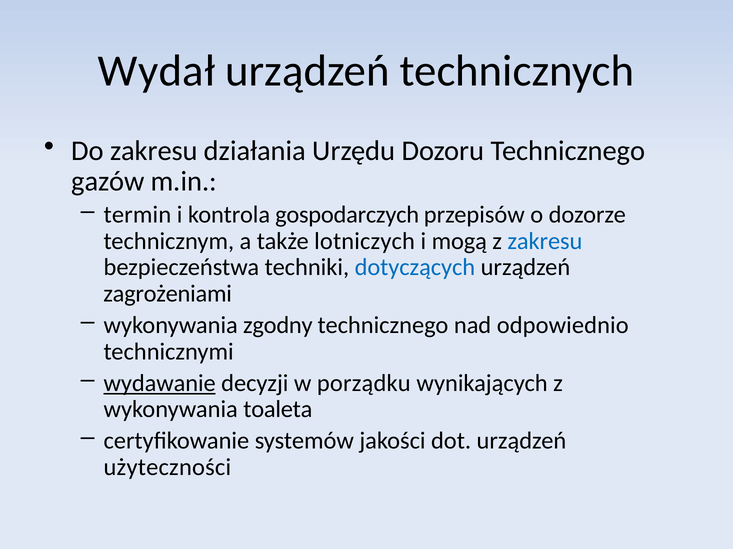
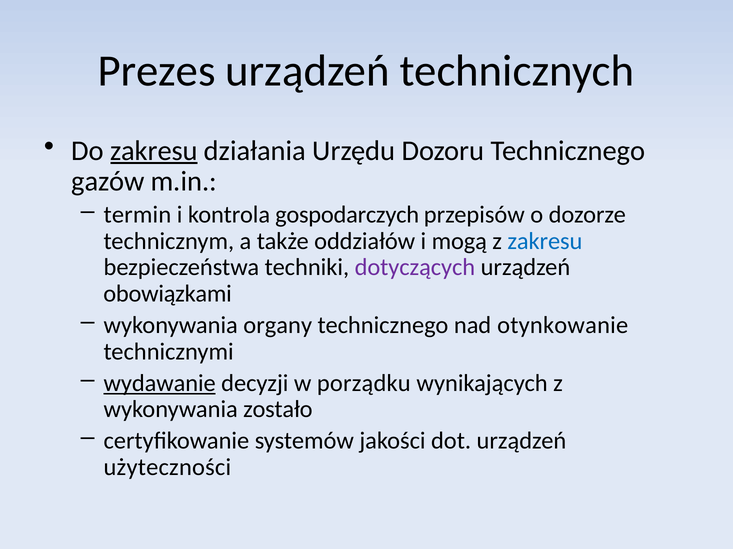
Wydał: Wydał -> Prezes
zakresu at (154, 151) underline: none -> present
lotniczych: lotniczych -> oddziałów
dotyczących colour: blue -> purple
zagrożeniami: zagrożeniami -> obowiązkami
zgodny: zgodny -> organy
odpowiednio: odpowiednio -> otynkowanie
toaleta: toaleta -> zostało
